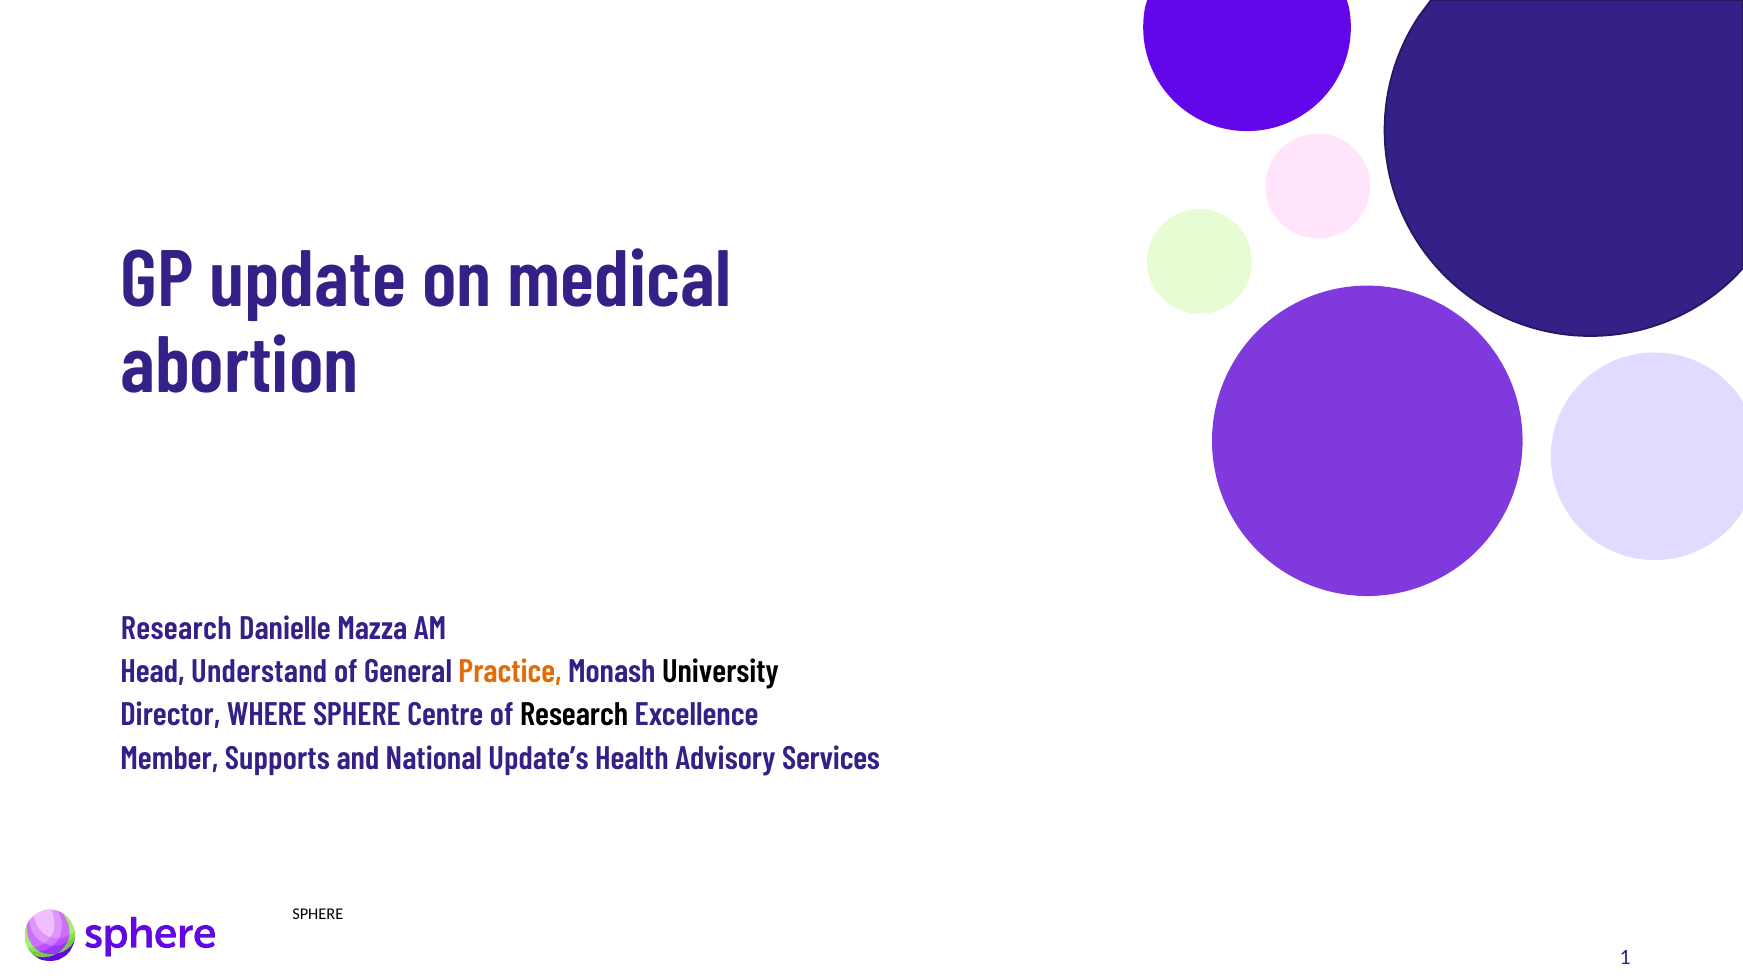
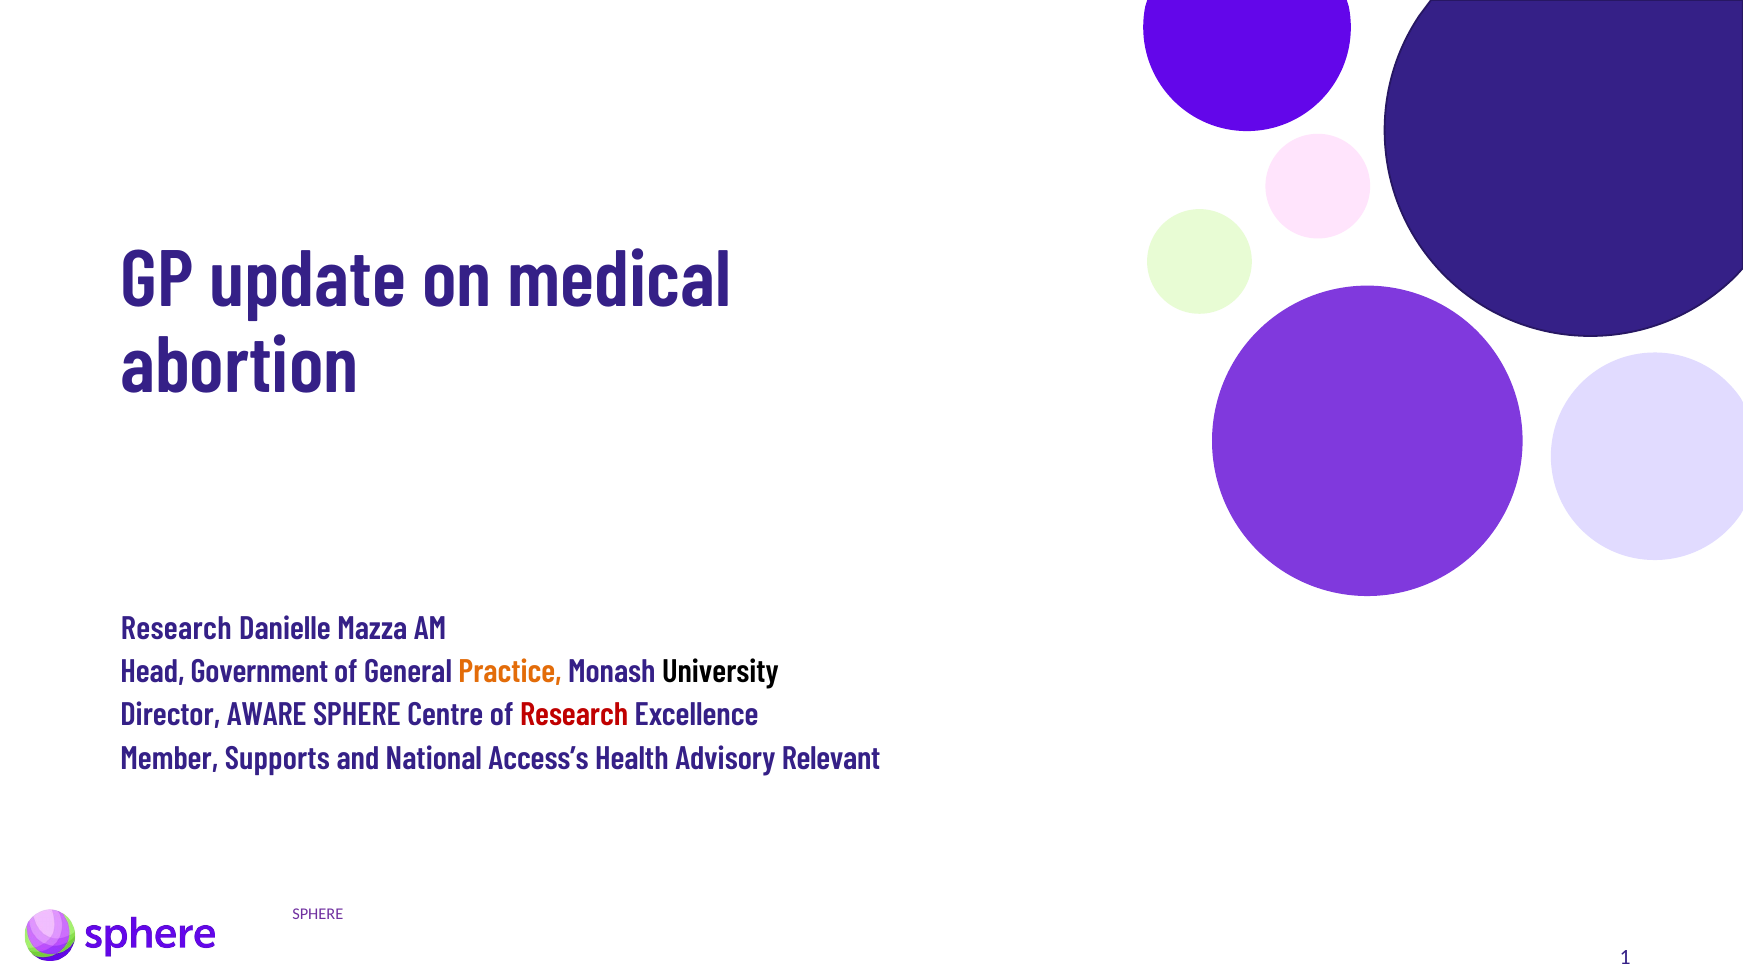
Understand: Understand -> Government
WHERE: WHERE -> AWARE
Research at (574, 716) colour: black -> red
Update’s: Update’s -> Access’s
Services: Services -> Relevant
SPHERE at (318, 915) colour: black -> purple
